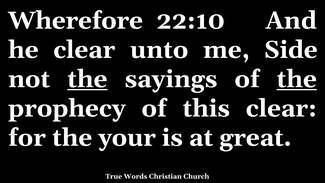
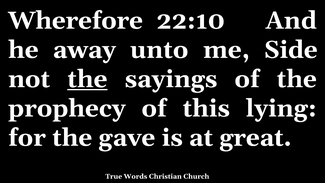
he clear: clear -> away
the at (297, 79) underline: present -> none
this clear: clear -> lying
your: your -> gave
